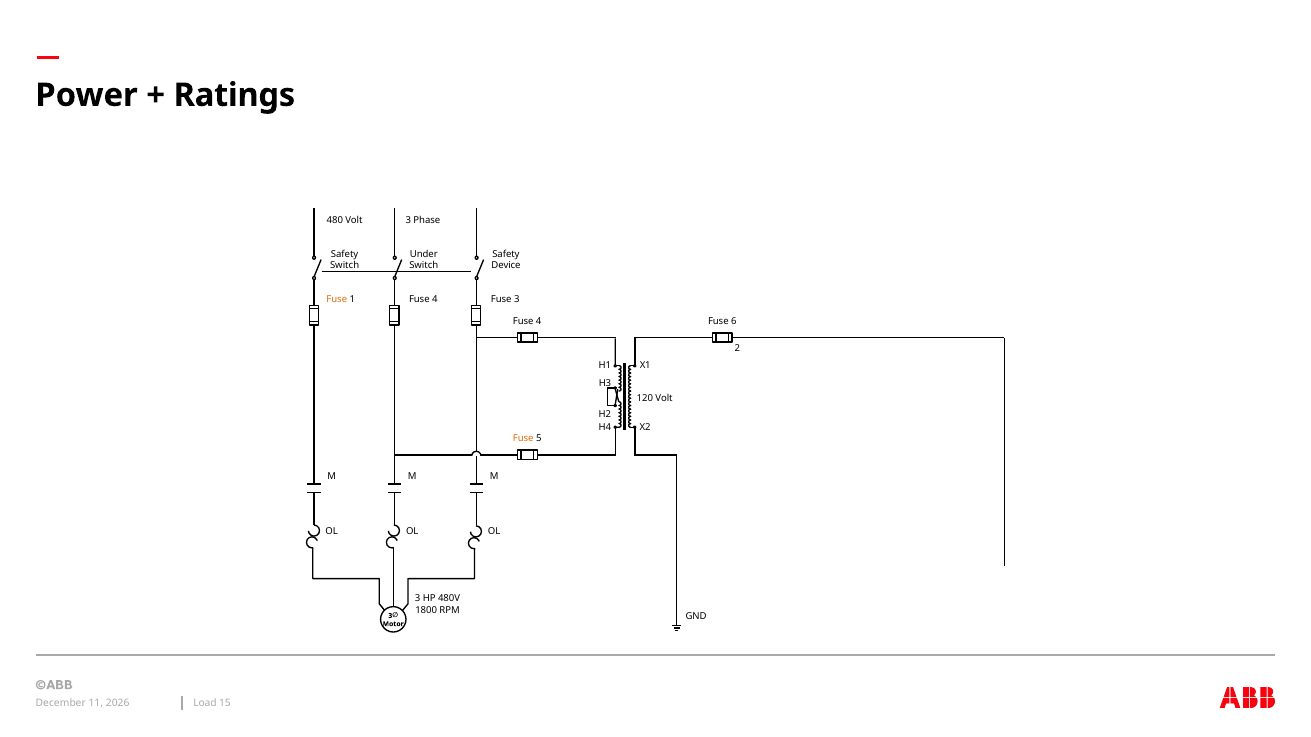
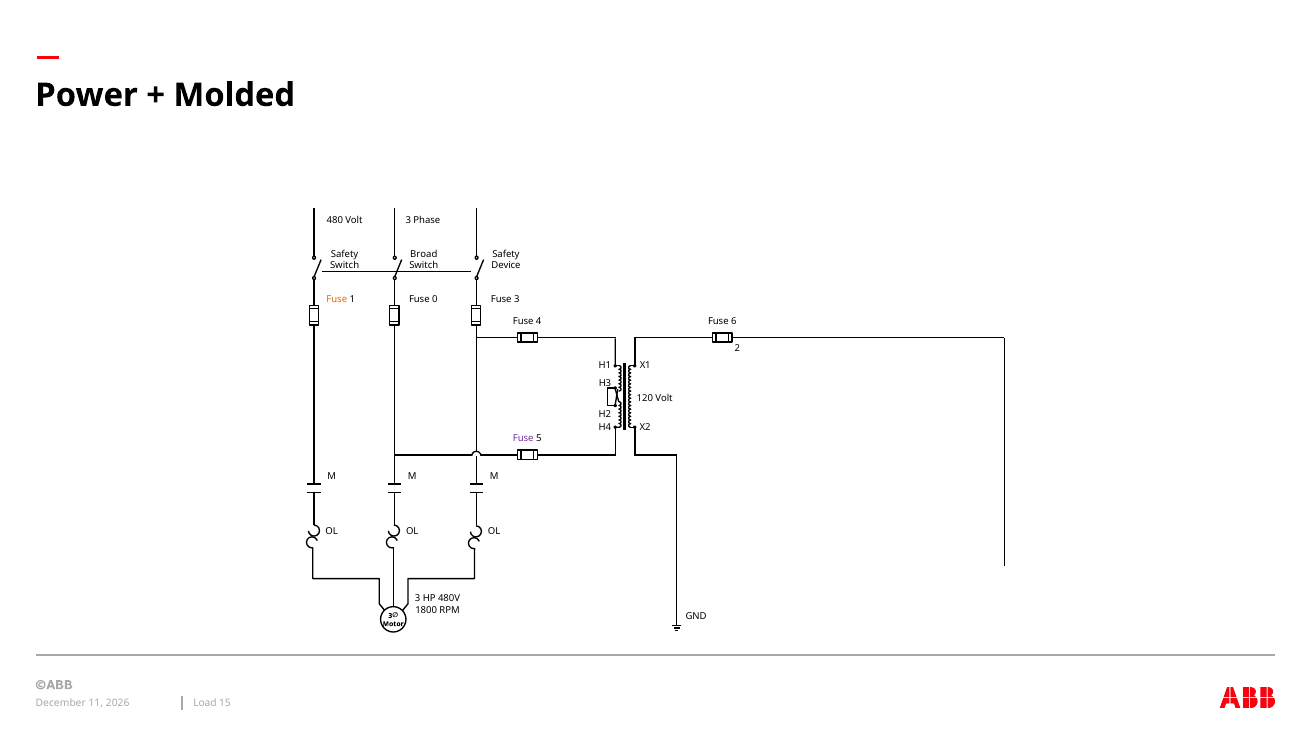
Ratings: Ratings -> Molded
Under: Under -> Broad
1 Fuse 4: 4 -> 0
Fuse at (523, 439) colour: orange -> purple
